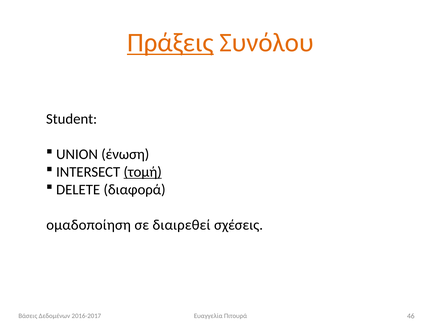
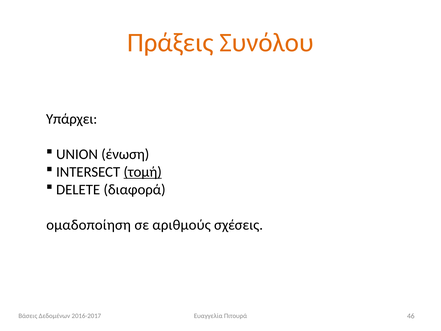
Πράξεις underline: present -> none
Student: Student -> Υπάρχει
διαιρεθεί: διαιρεθεί -> αριθμούς
